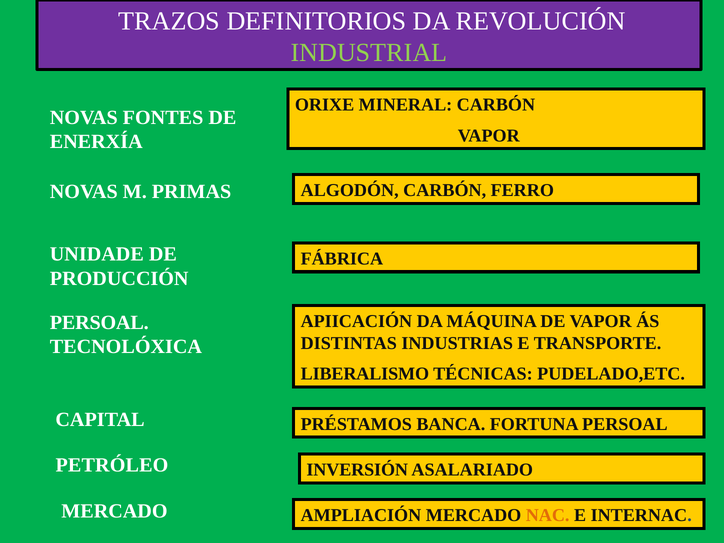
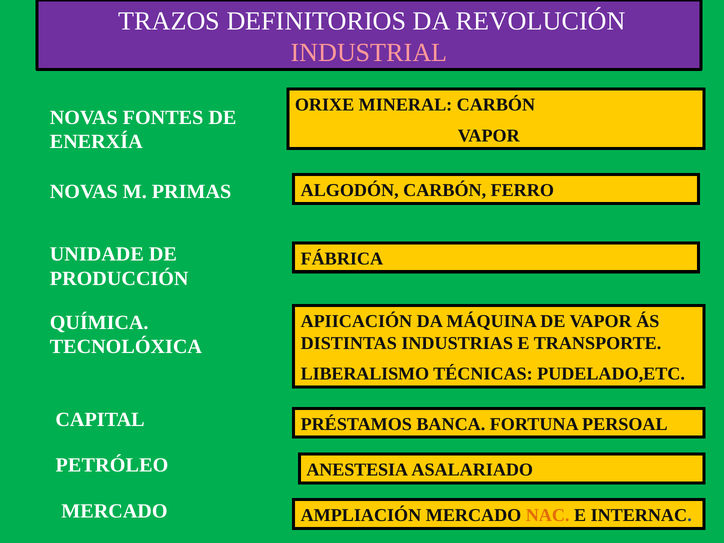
INDUSTRIAL colour: light green -> pink
PERSOAL at (99, 323): PERSOAL -> QUÍMICA
INVERSIÓN: INVERSIÓN -> ANESTESIA
